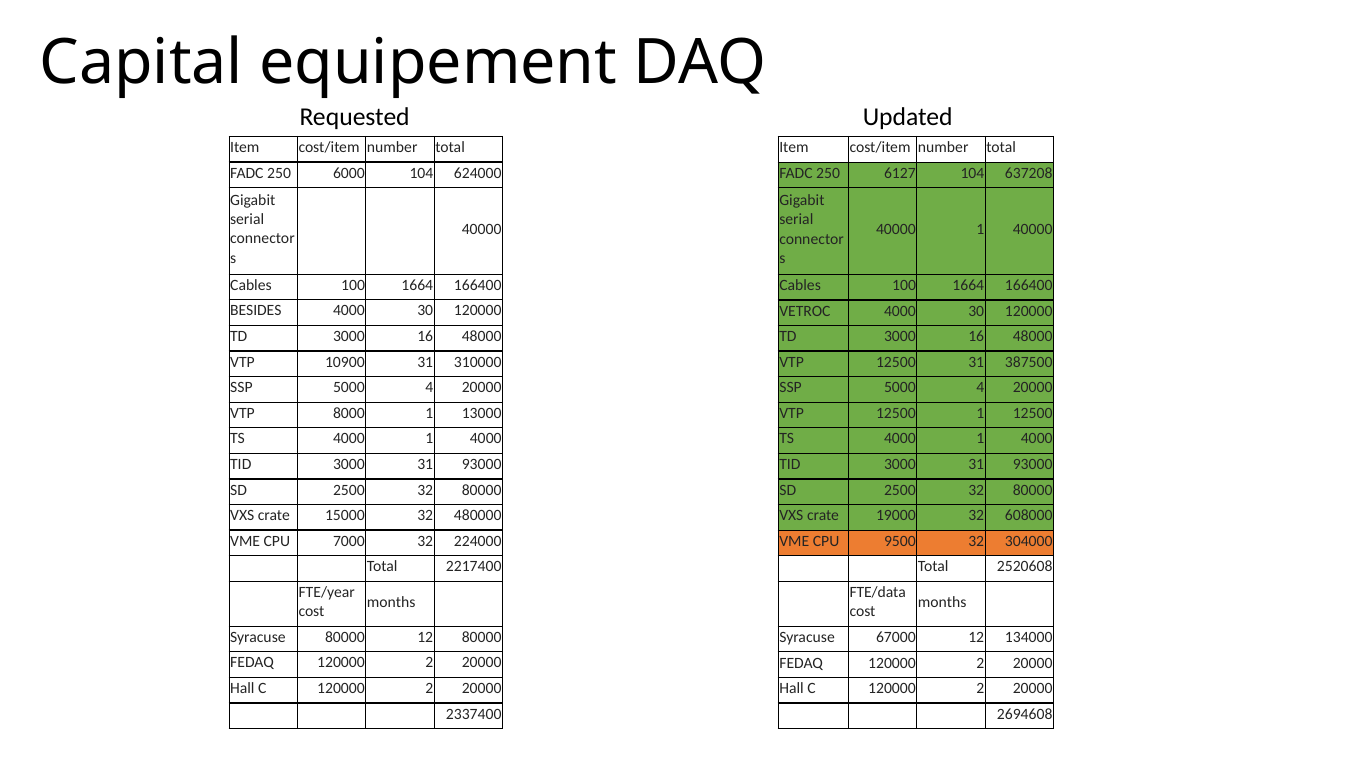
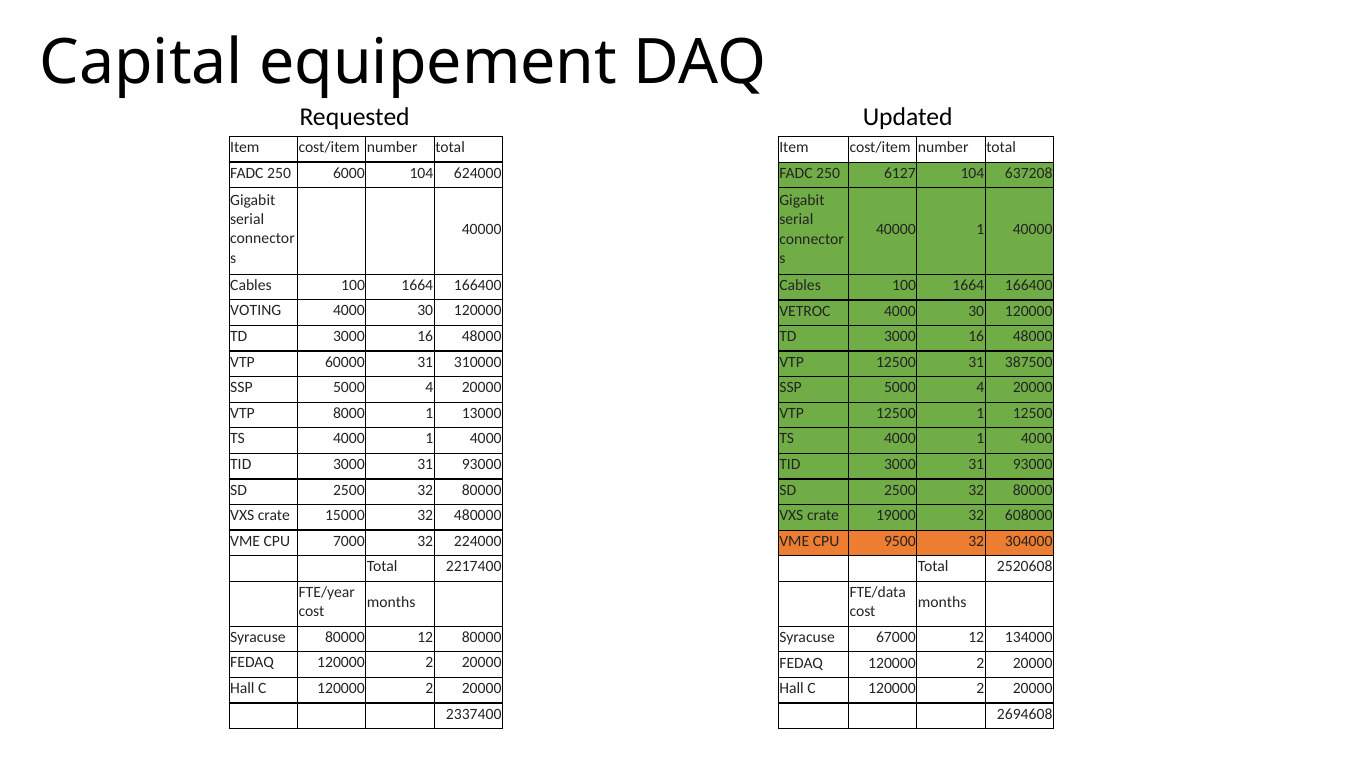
BESIDES: BESIDES -> VOTING
10900: 10900 -> 60000
